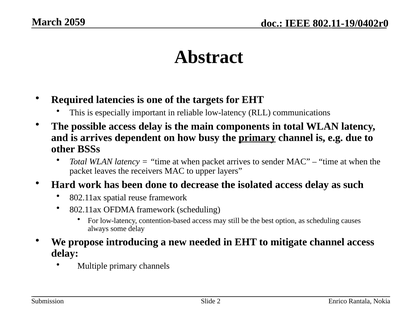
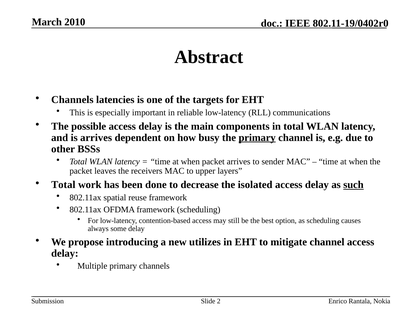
2059: 2059 -> 2010
Required at (72, 100): Required -> Channels
Hard at (63, 185): Hard -> Total
such underline: none -> present
needed: needed -> utilizes
